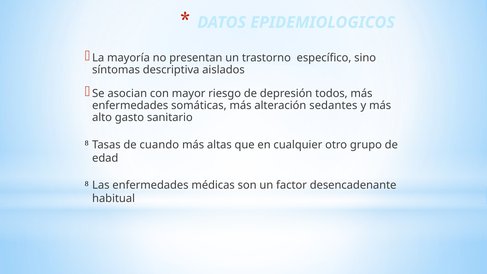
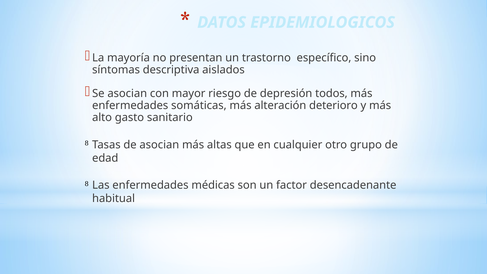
sedantes: sedantes -> deterioro
de cuando: cuando -> asocian
